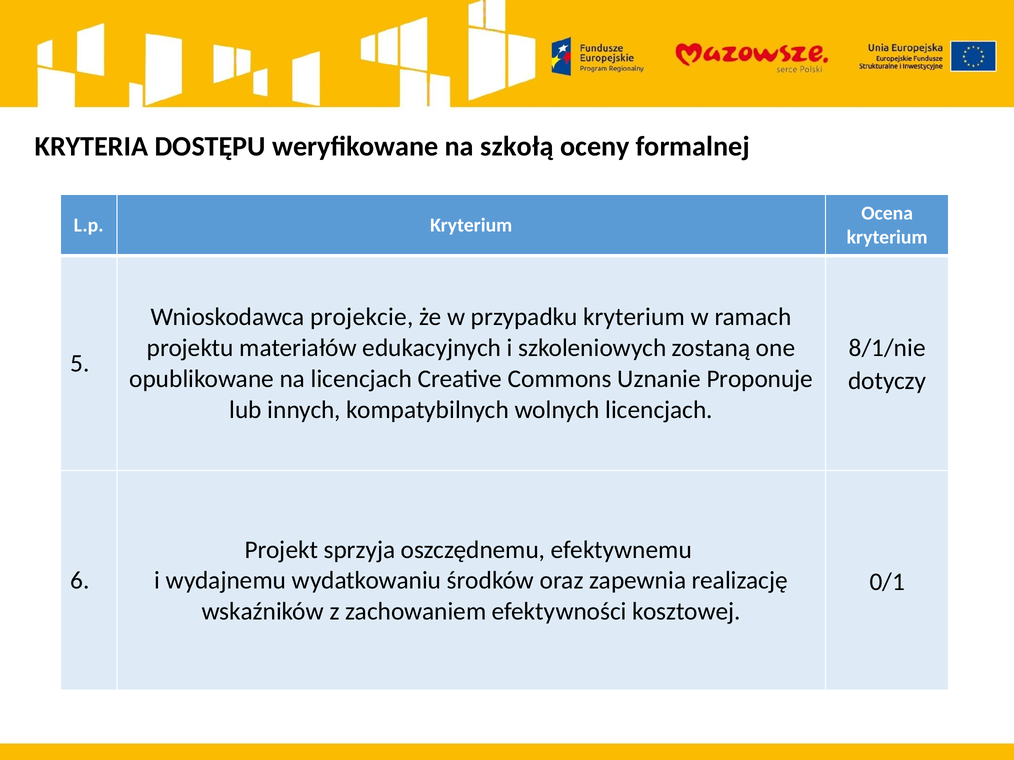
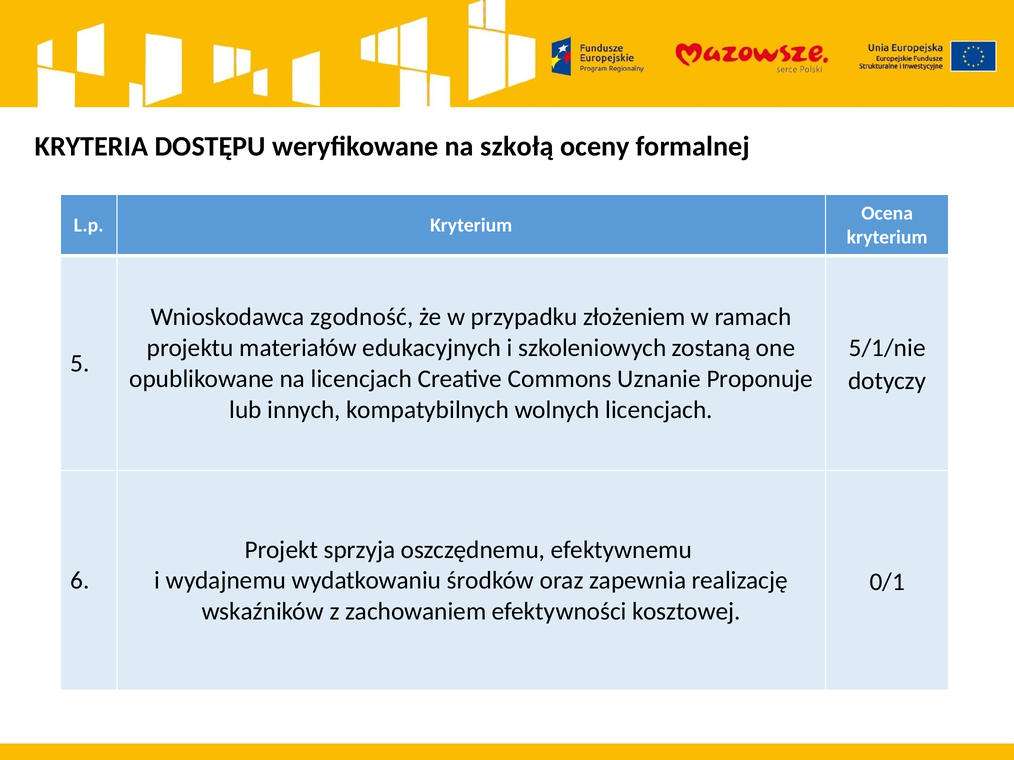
projekcie: projekcie -> zgodność
przypadku kryterium: kryterium -> złożeniem
8/1/nie: 8/1/nie -> 5/1/nie
